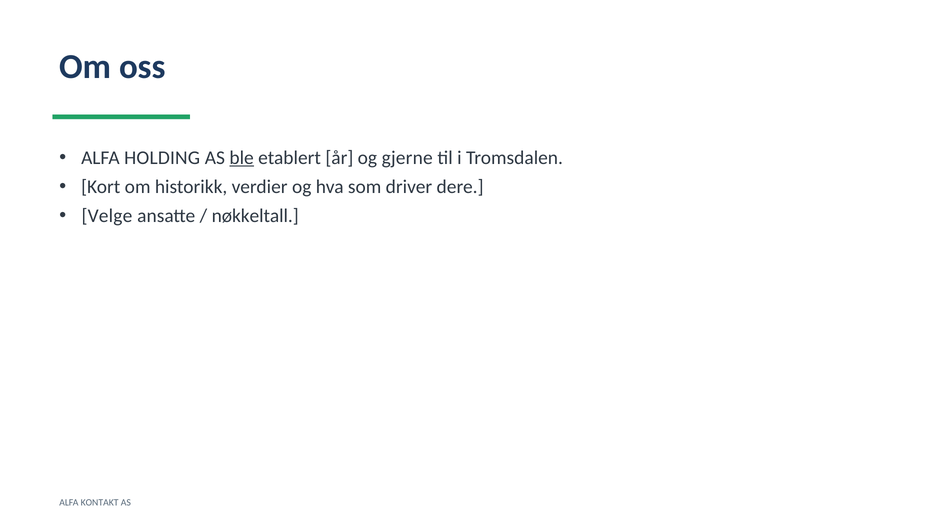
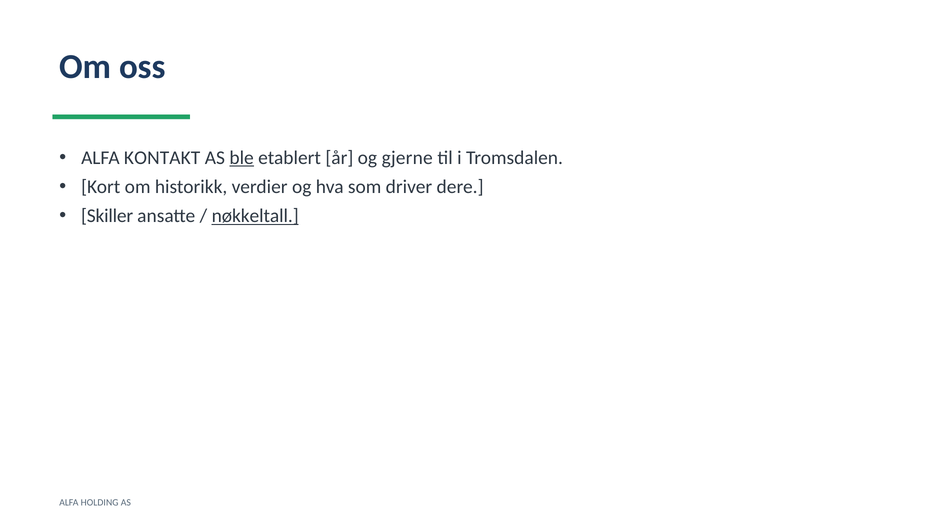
HOLDING: HOLDING -> KONTAKT
Velge: Velge -> Skiller
nøkkeltall underline: none -> present
KONTAKT: KONTAKT -> HOLDING
